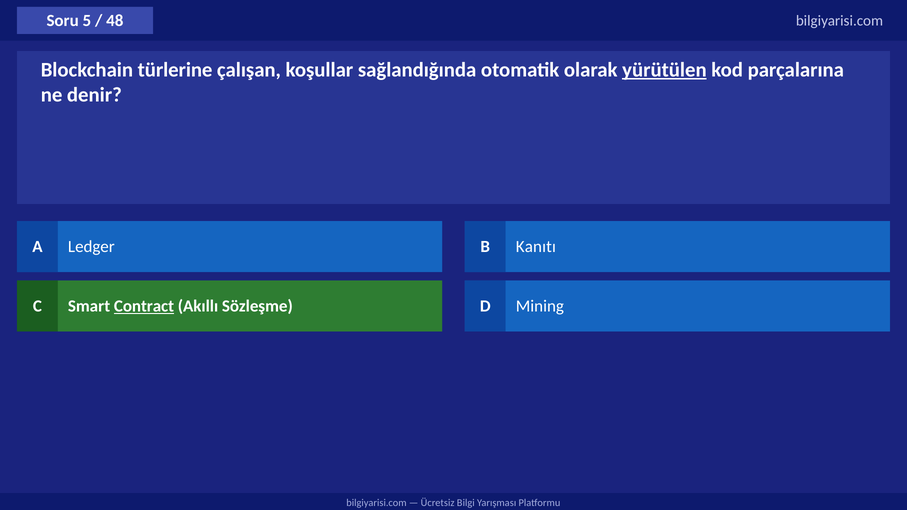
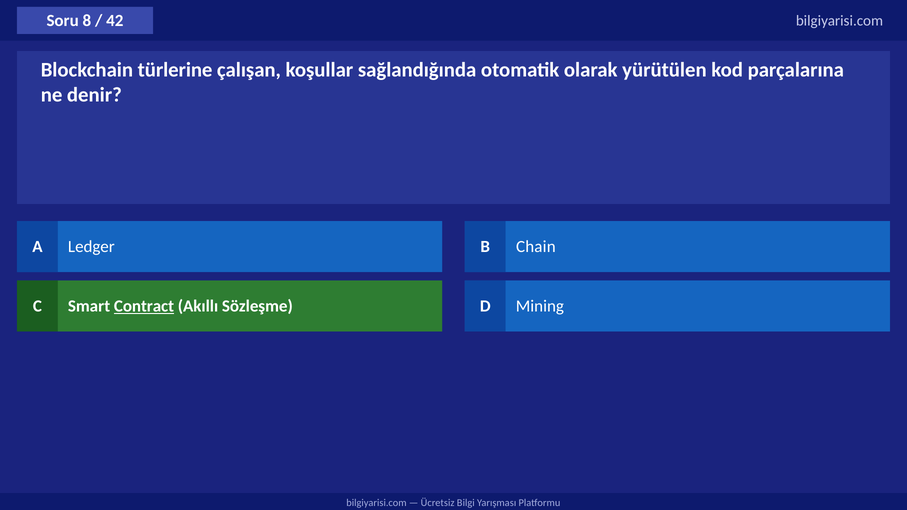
5: 5 -> 8
48: 48 -> 42
yürütülen underline: present -> none
Kanıtı: Kanıtı -> Chain
